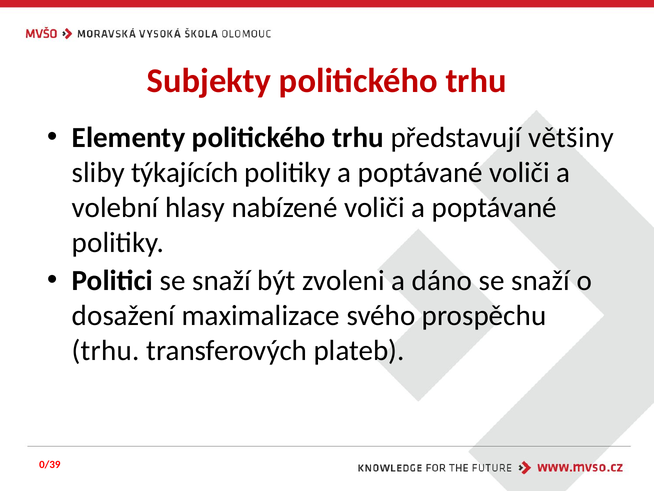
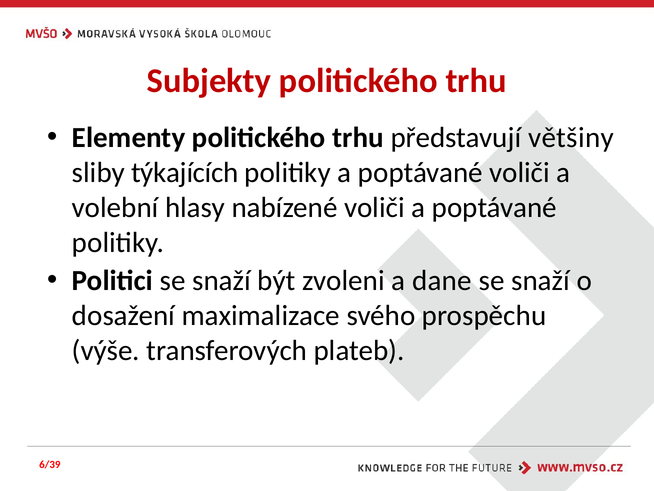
dáno: dáno -> dane
trhu at (106, 350): trhu -> výše
0/39: 0/39 -> 6/39
